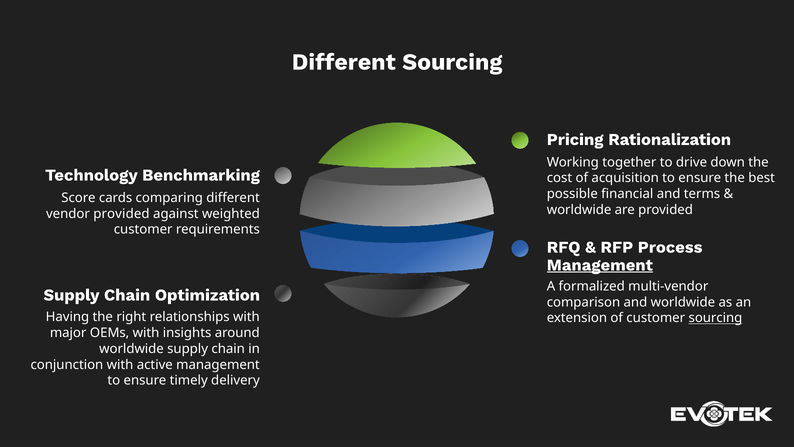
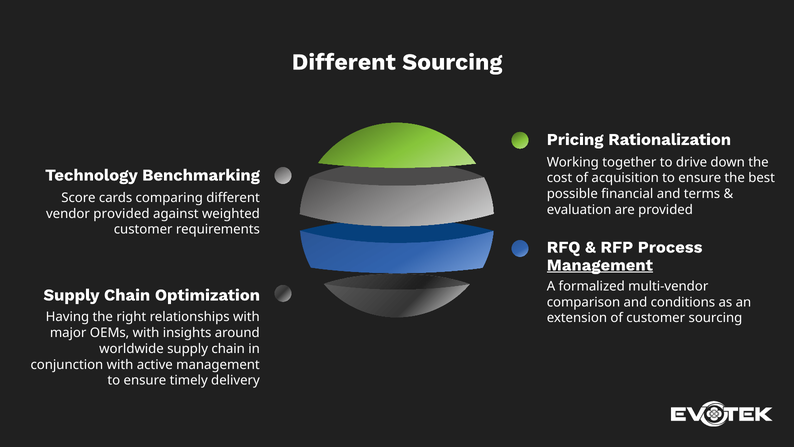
worldwide at (579, 210): worldwide -> evaluation
and worldwide: worldwide -> conditions
sourcing at (715, 318) underline: present -> none
